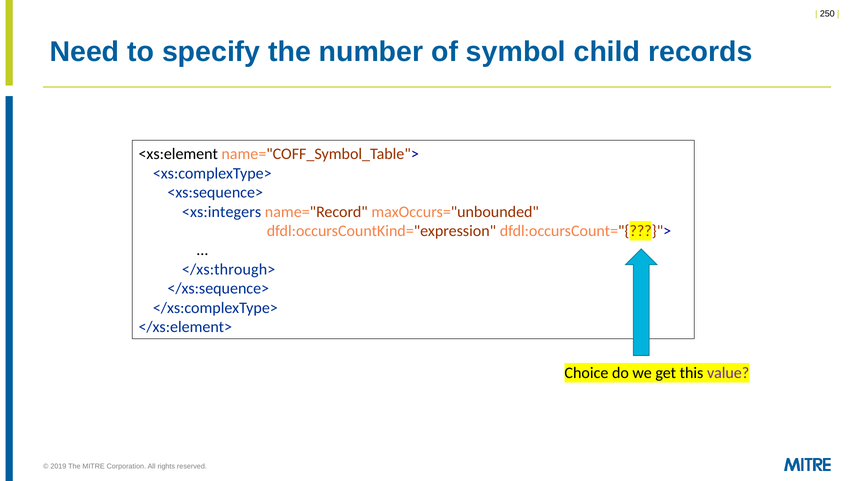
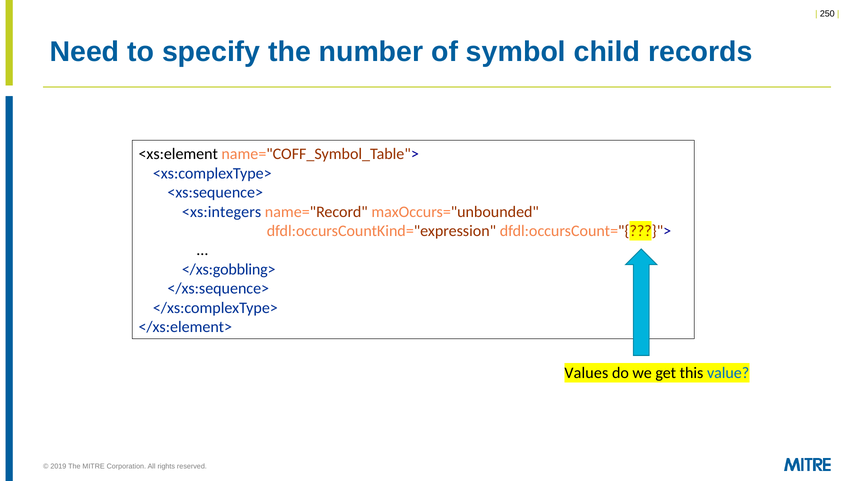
</xs:through>: </xs:through> -> </xs:gobbling>
Choice: Choice -> Values
value colour: purple -> blue
